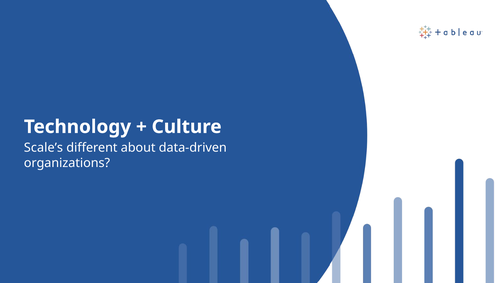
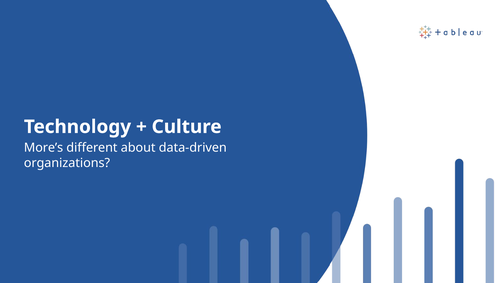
Scale’s: Scale’s -> More’s
